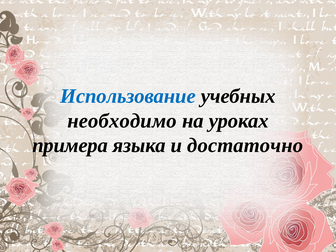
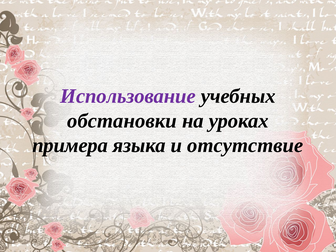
Использование colour: blue -> purple
необходимо: необходимо -> обстановки
достаточно: достаточно -> отсутствие
